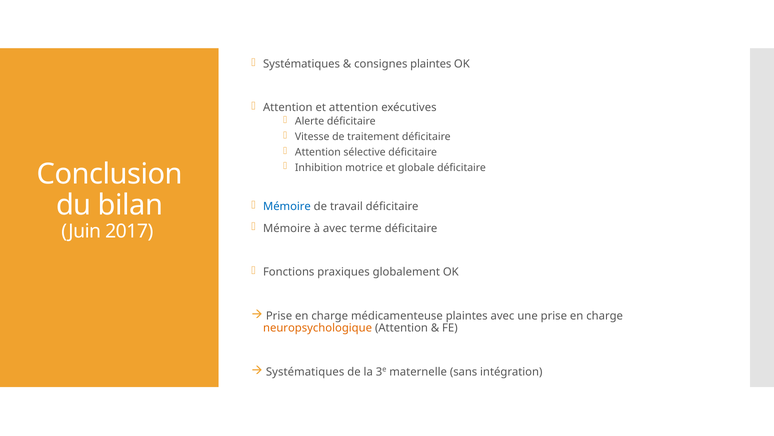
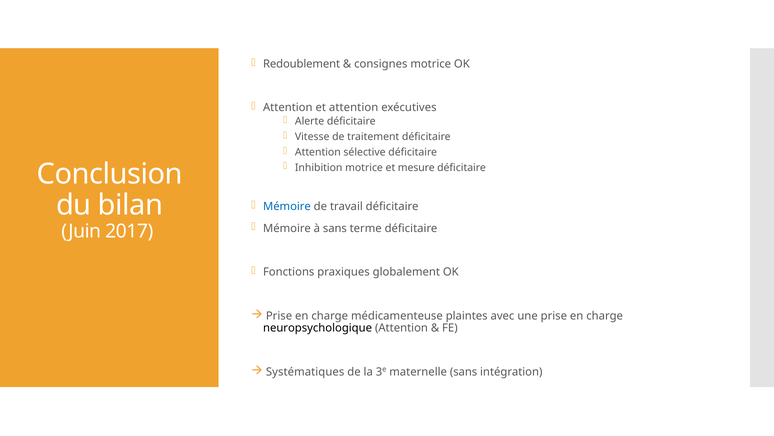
Systématiques at (302, 64): Systématiques -> Redoublement
consignes plaintes: plaintes -> motrice
globale: globale -> mesure
à avec: avec -> sans
neuropsychologique colour: orange -> black
